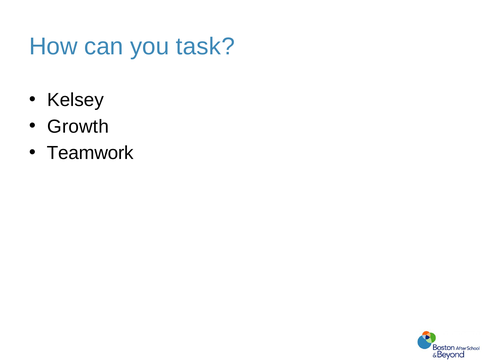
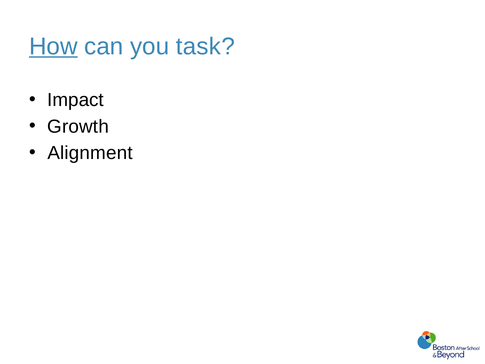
How underline: none -> present
Kelsey: Kelsey -> Impact
Teamwork: Teamwork -> Alignment
